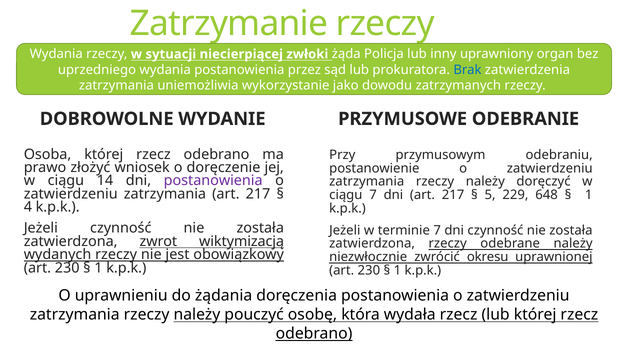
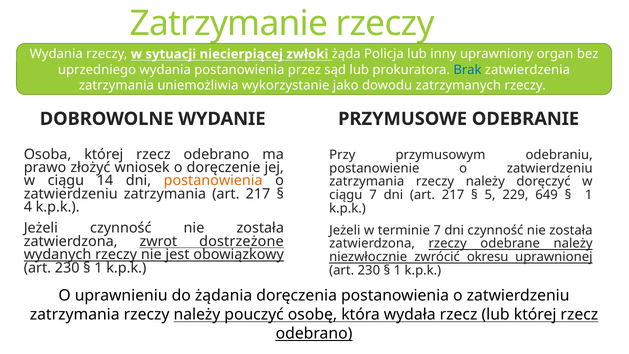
postanowienia at (213, 181) colour: purple -> orange
648: 648 -> 649
wiktymizacją: wiktymizacją -> dostrzeżone
